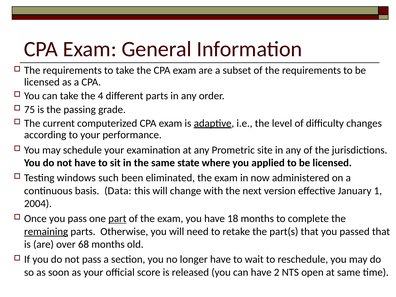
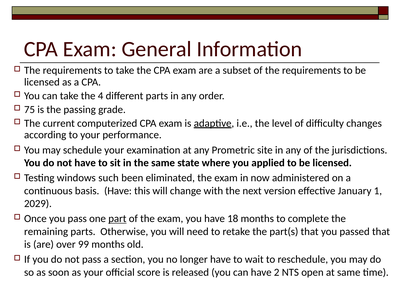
basis Data: Data -> Have
2004: 2004 -> 2029
remaining underline: present -> none
68: 68 -> 99
